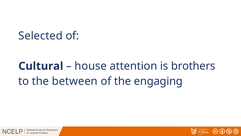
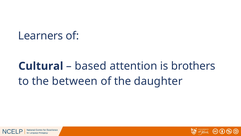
Selected: Selected -> Learners
house: house -> based
engaging: engaging -> daughter
